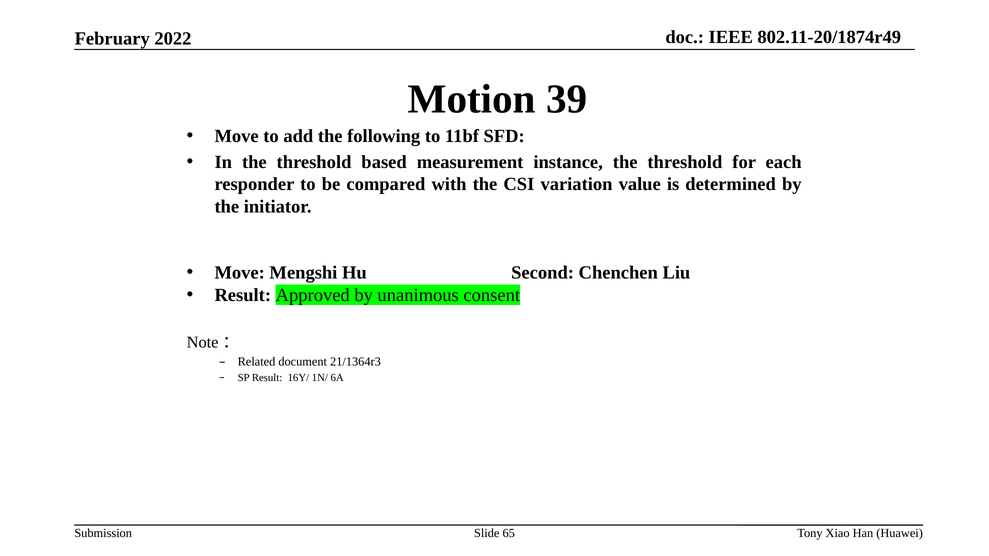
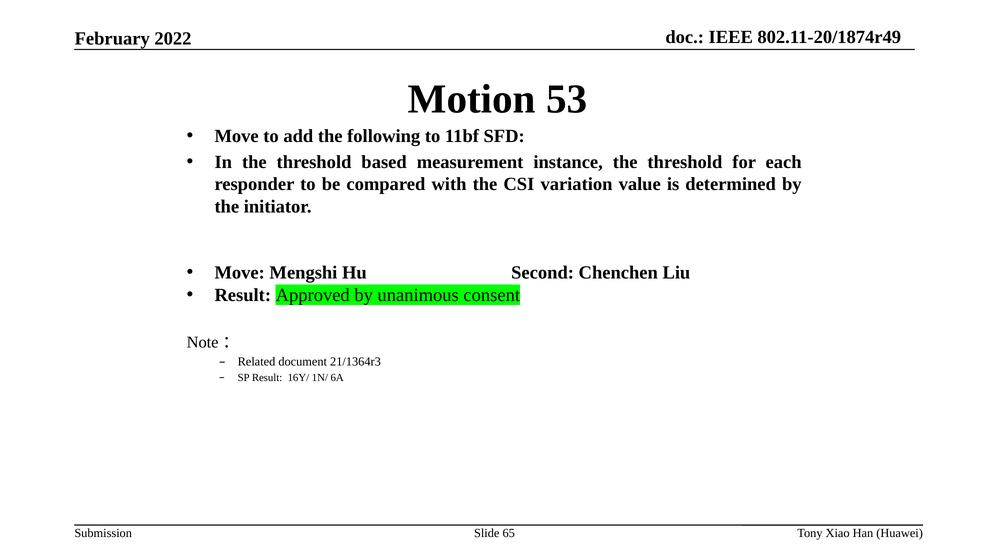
39: 39 -> 53
